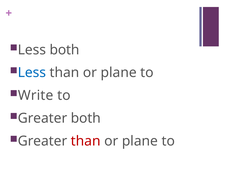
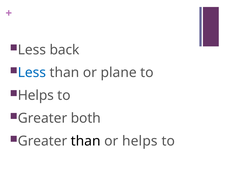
Less both: both -> back
Write at (36, 96): Write -> Helps
than at (86, 141) colour: red -> black
plane at (140, 141): plane -> helps
